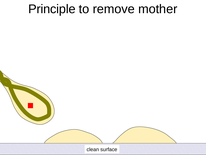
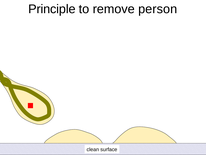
mother: mother -> person
